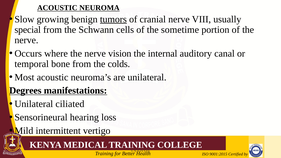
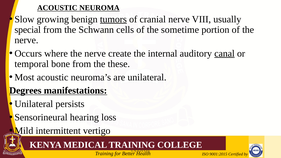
vision: vision -> create
canal underline: none -> present
colds: colds -> these
ciliated: ciliated -> persists
